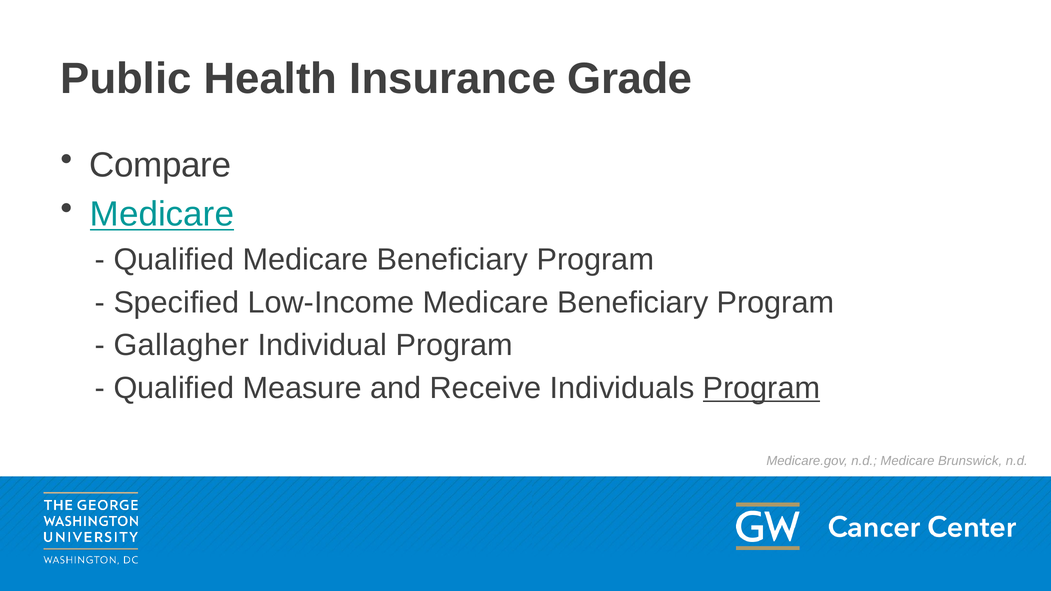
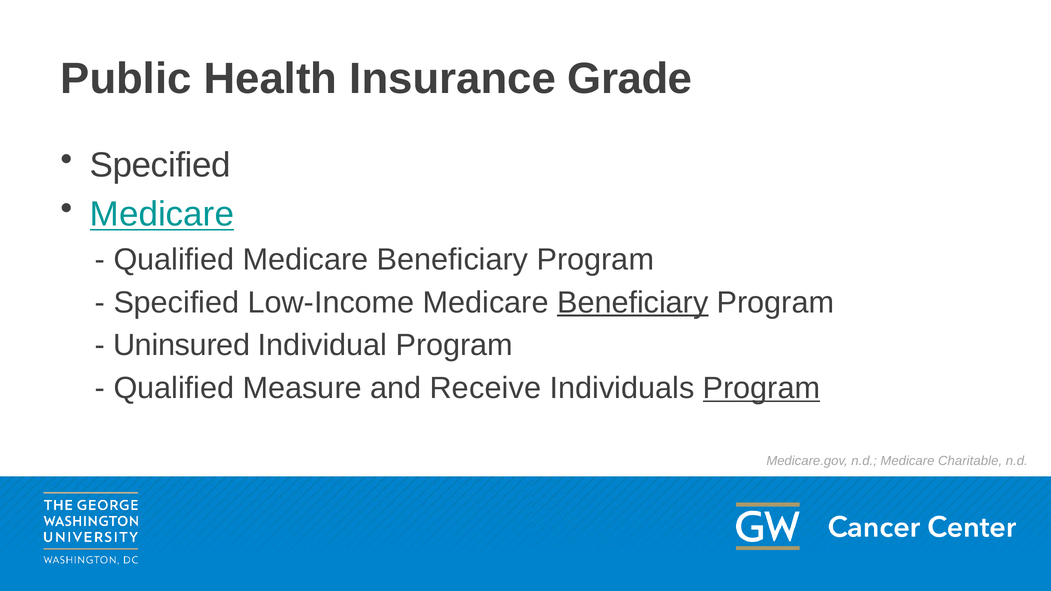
Compare at (160, 165): Compare -> Specified
Beneficiary at (633, 303) underline: none -> present
Gallagher: Gallagher -> Uninsured
Brunswick: Brunswick -> Charitable
